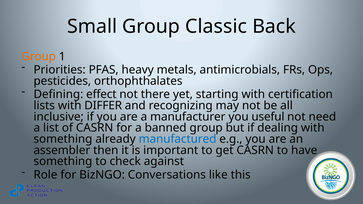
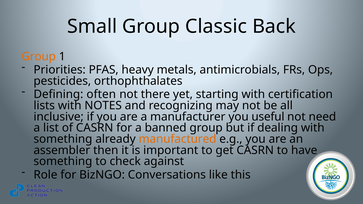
effect: effect -> often
DIFFER: DIFFER -> NOTES
manufactured colour: blue -> orange
